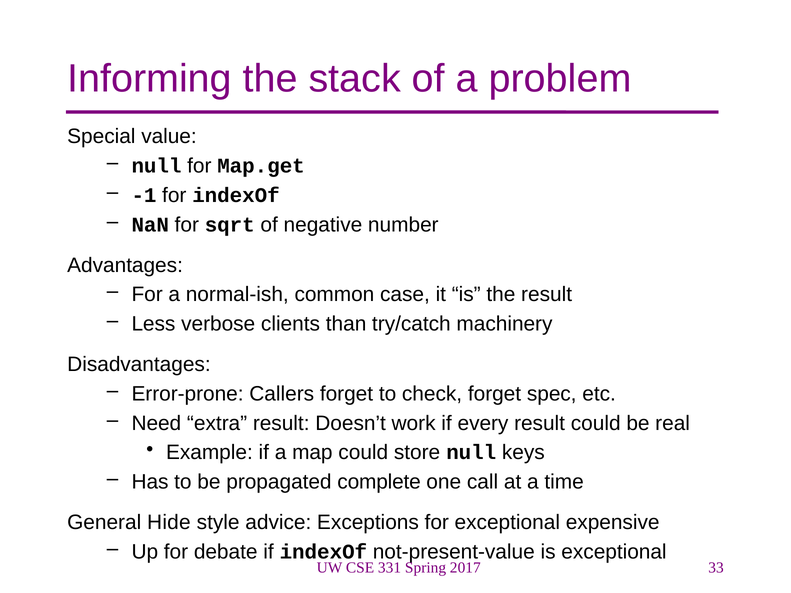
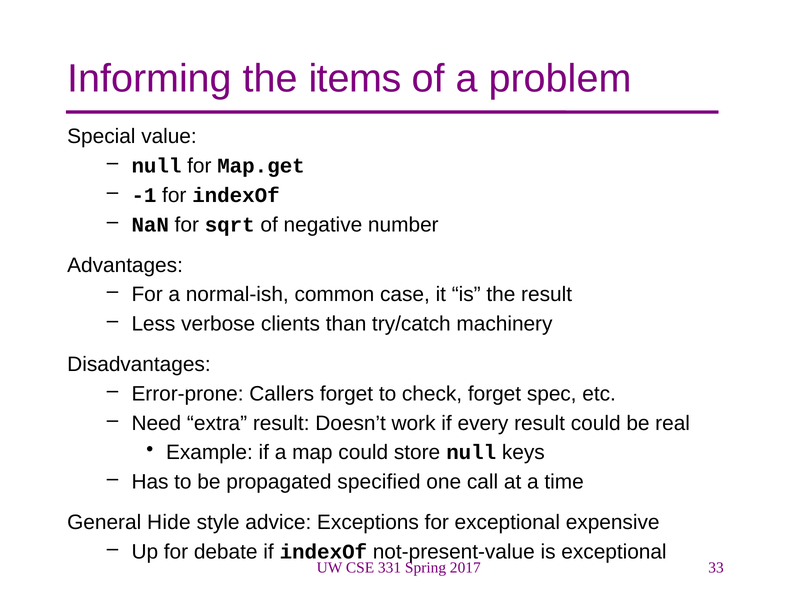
stack: stack -> items
complete: complete -> specified
